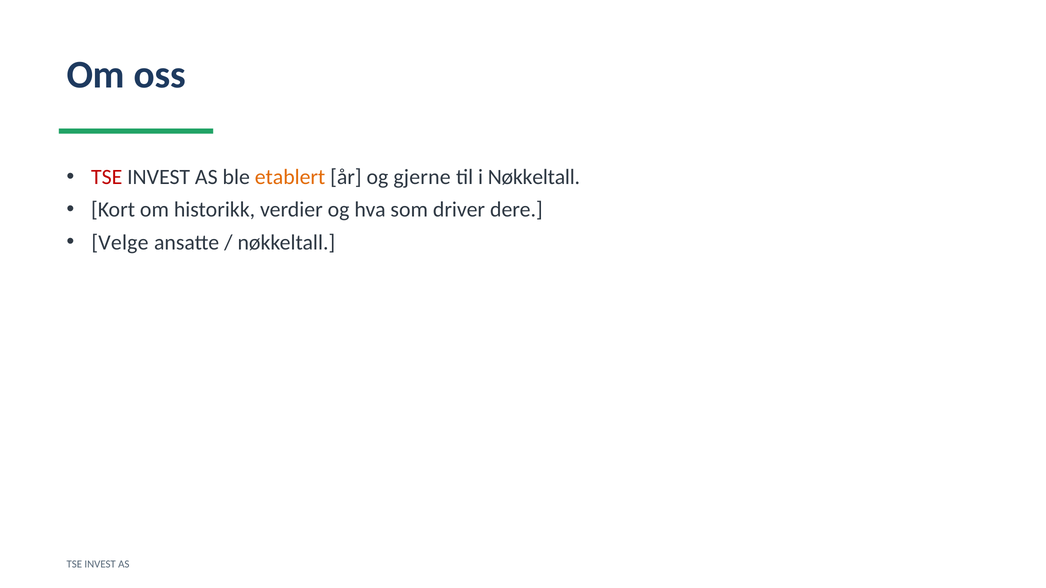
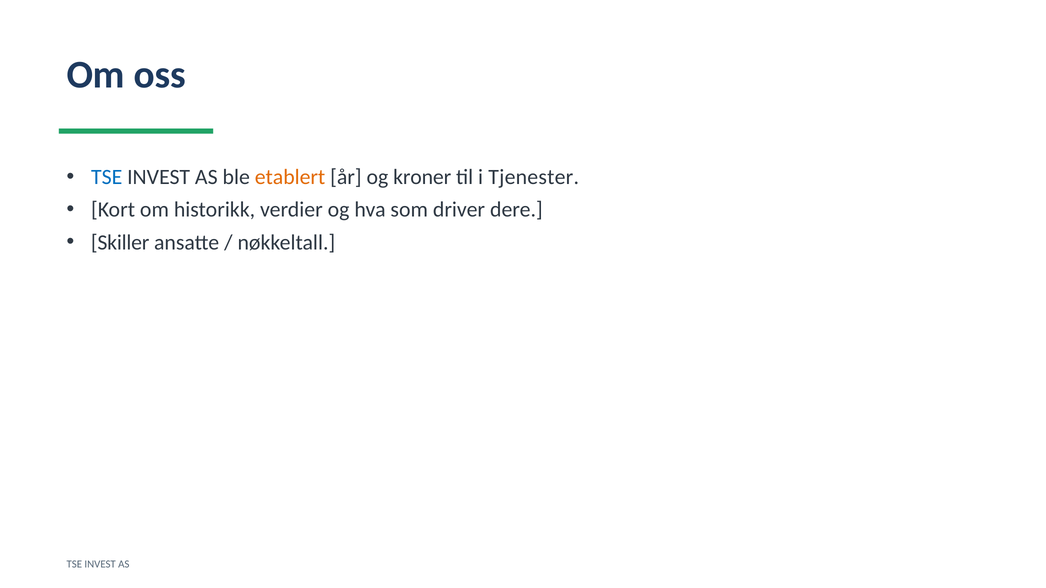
TSE at (107, 177) colour: red -> blue
gjerne: gjerne -> kroner
i Nøkkeltall: Nøkkeltall -> Tjenester
Velge: Velge -> Skiller
